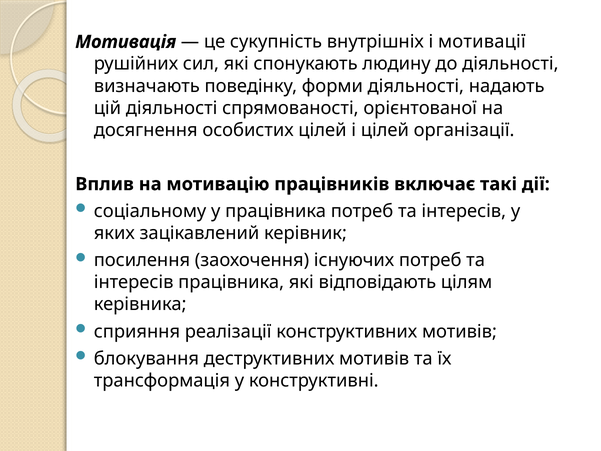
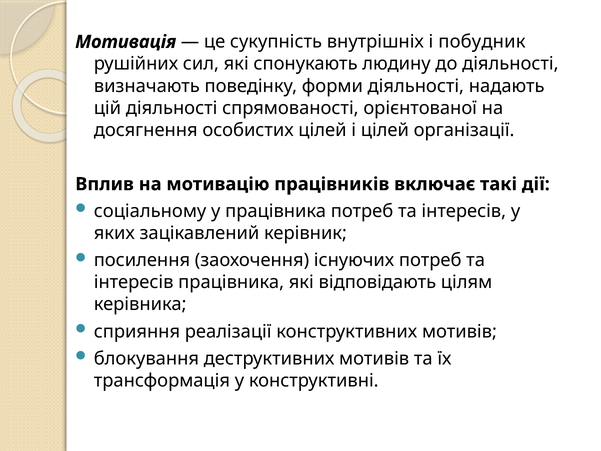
мотивації: мотивації -> побудник
